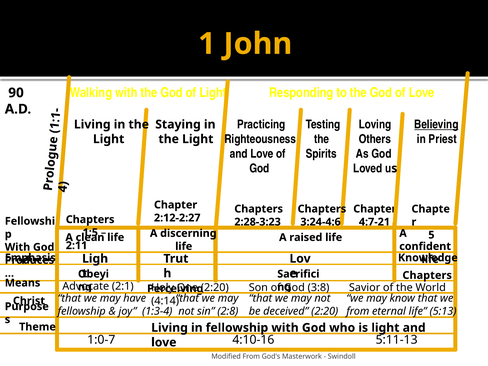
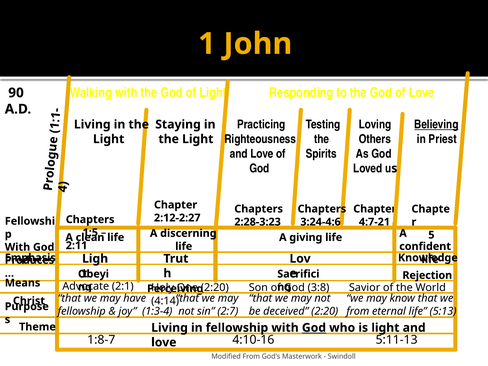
raised: raised -> giving
Chapters at (427, 275): Chapters -> Rejection
2:8: 2:8 -> 2:7
God at (314, 328) underline: none -> present
1:0-7: 1:0-7 -> 1:8-7
